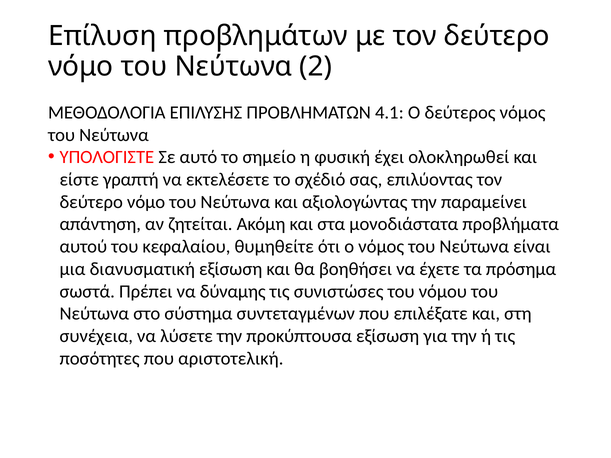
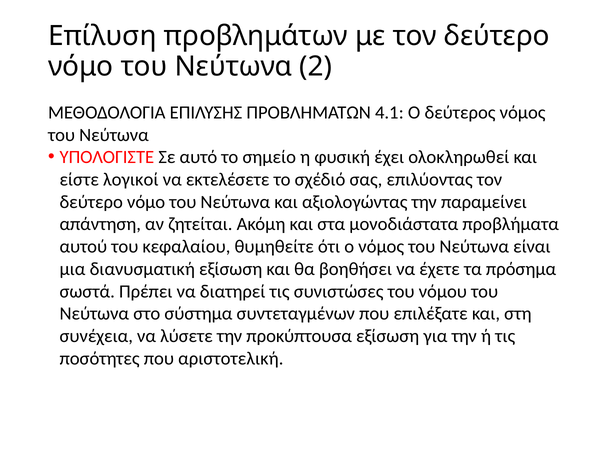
γραπτή: γραπτή -> λογικοί
δύναμης: δύναμης -> διατηρεί
